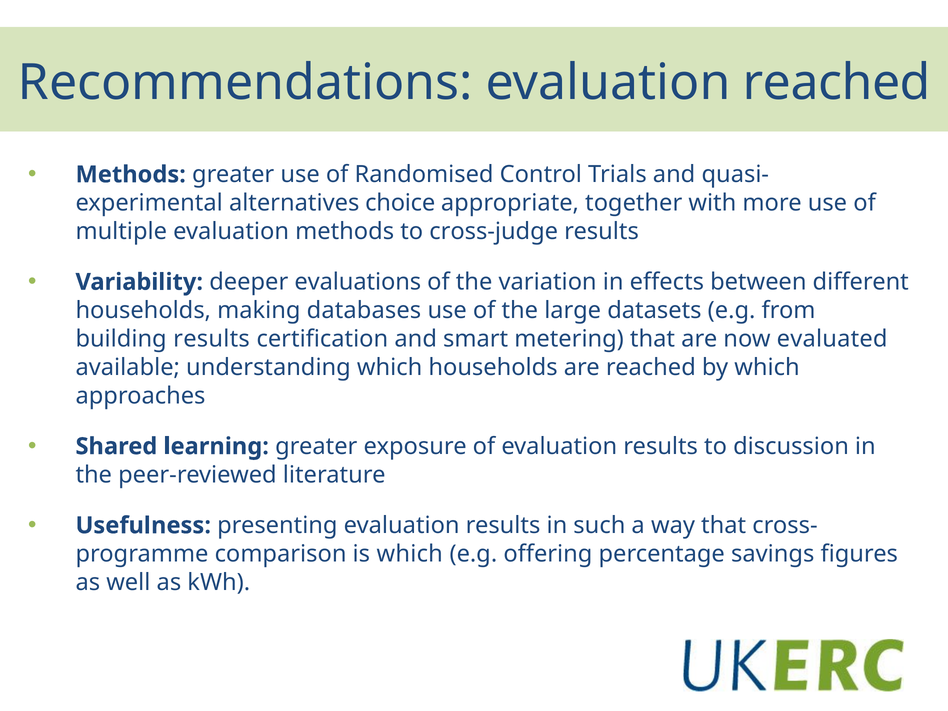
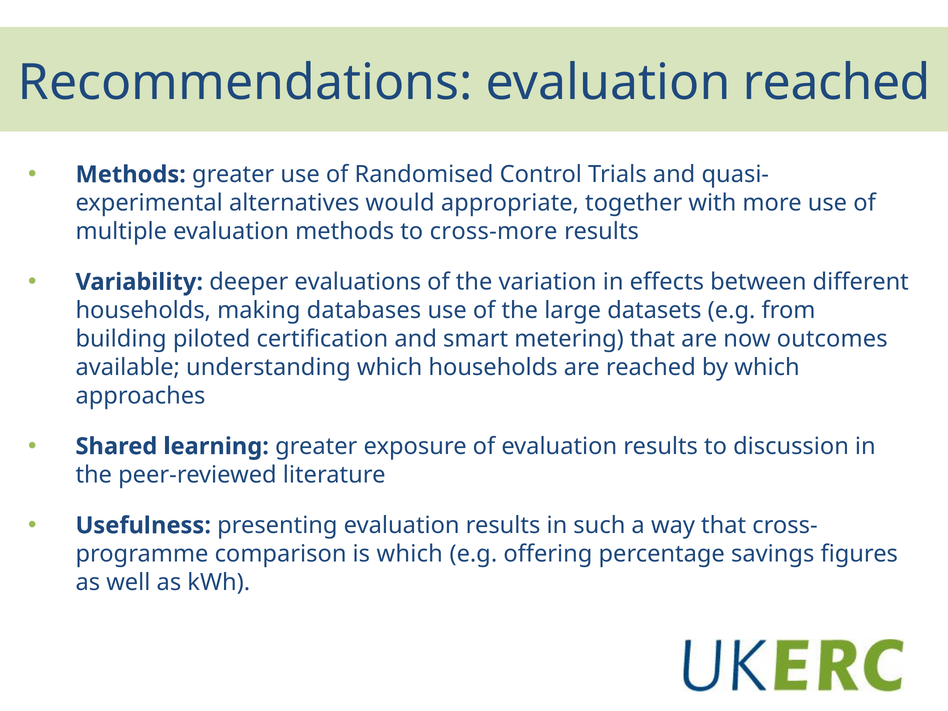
choice: choice -> would
cross-judge: cross-judge -> cross-more
building results: results -> piloted
evaluated: evaluated -> outcomes
